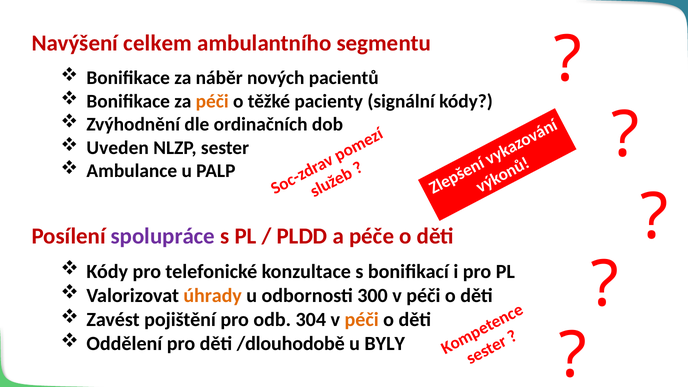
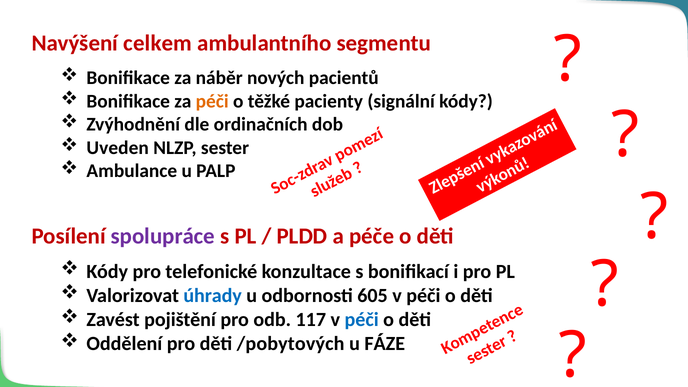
úhrady colour: orange -> blue
300: 300 -> 605
304: 304 -> 117
péči at (362, 320) colour: orange -> blue
/dlouhodobě: /dlouhodobě -> /pobytových
BYLY: BYLY -> FÁZE
